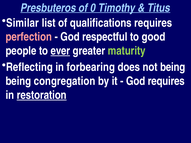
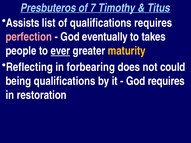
0: 0 -> 7
Similar: Similar -> Assists
respectful: respectful -> eventually
good: good -> takes
maturity colour: light green -> yellow
not being: being -> could
being congregation: congregation -> qualifications
restoration underline: present -> none
